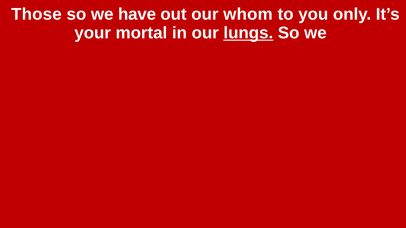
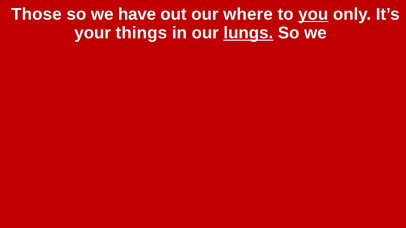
whom: whom -> where
you underline: none -> present
mortal: mortal -> things
